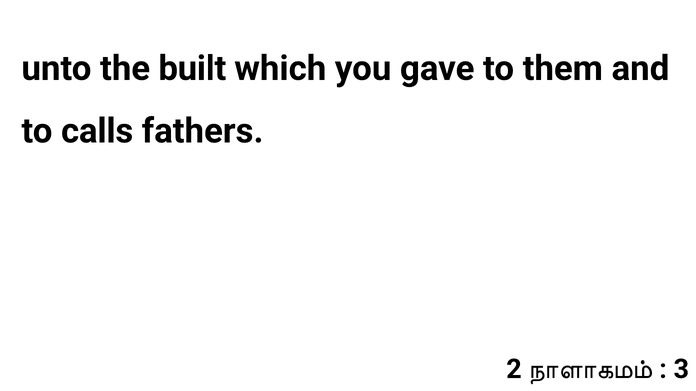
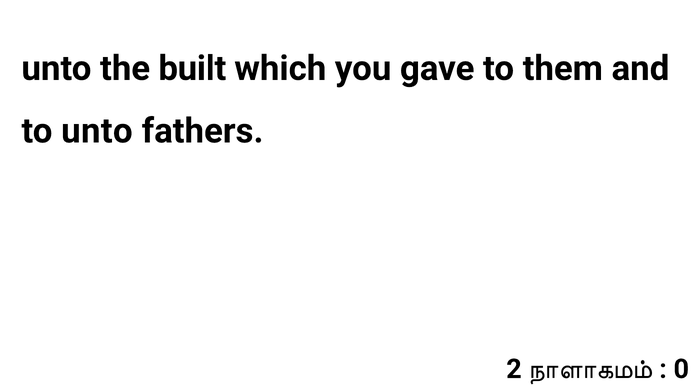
to calls: calls -> unto
3: 3 -> 0
